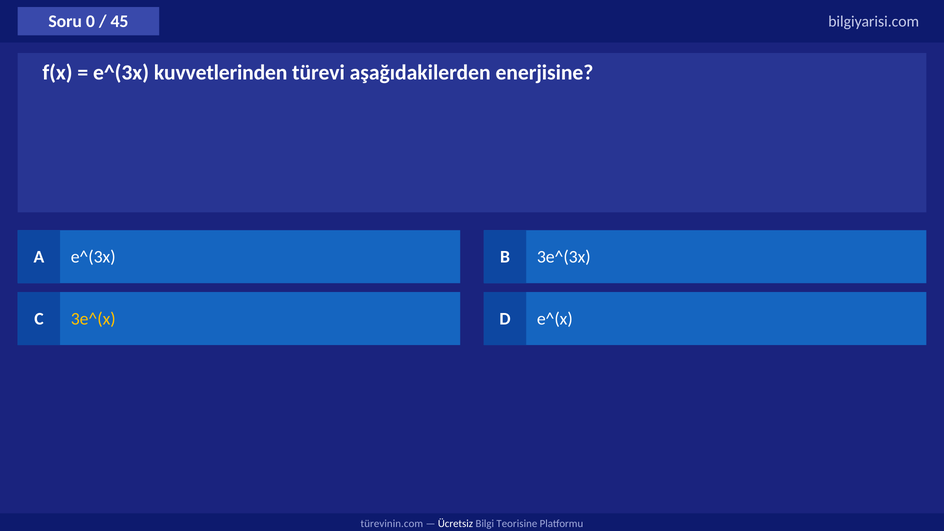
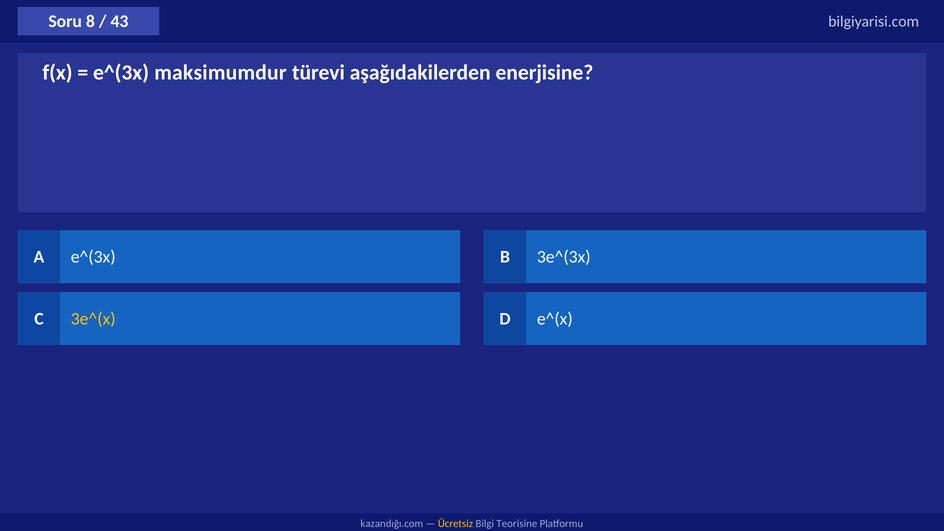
0: 0 -> 8
45: 45 -> 43
kuvvetlerinden: kuvvetlerinden -> maksimumdur
türevinin.com: türevinin.com -> kazandığı.com
Ücretsiz colour: white -> yellow
